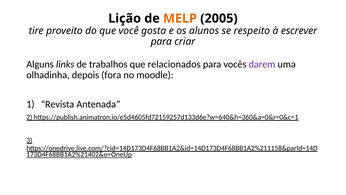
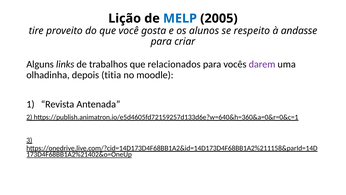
MELP colour: orange -> blue
escrever: escrever -> andasse
fora: fora -> titia
